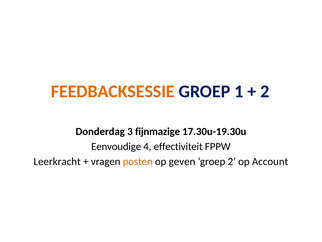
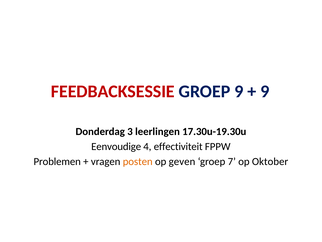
FEEDBACKSESSIE colour: orange -> red
GROEP 1: 1 -> 9
2 at (265, 91): 2 -> 9
fijnmazige: fijnmazige -> leerlingen
Leerkracht: Leerkracht -> Problemen
groep 2: 2 -> 7
Account: Account -> Oktober
